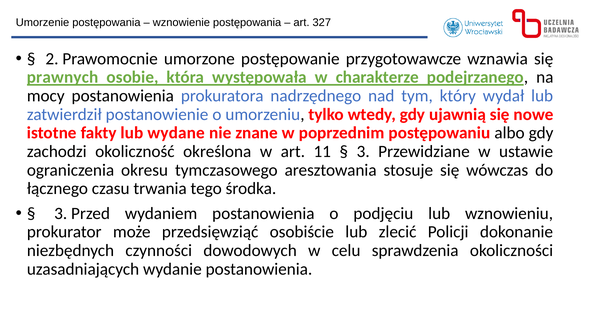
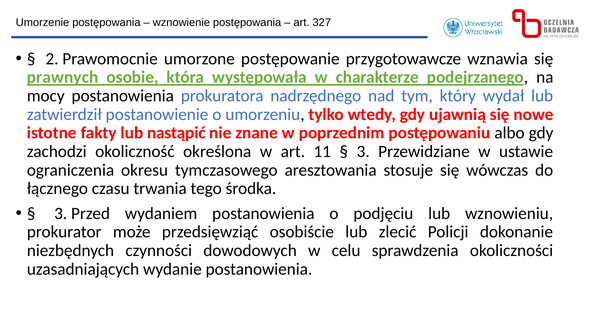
wydane: wydane -> nastąpić
